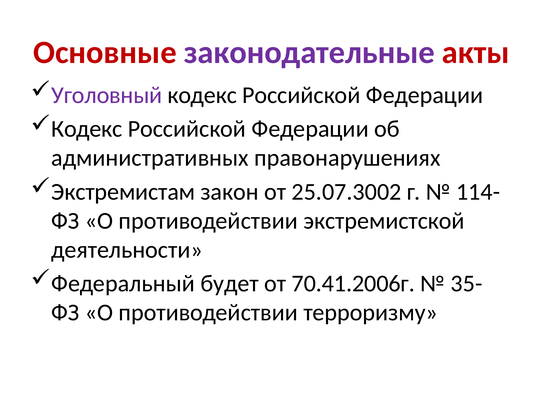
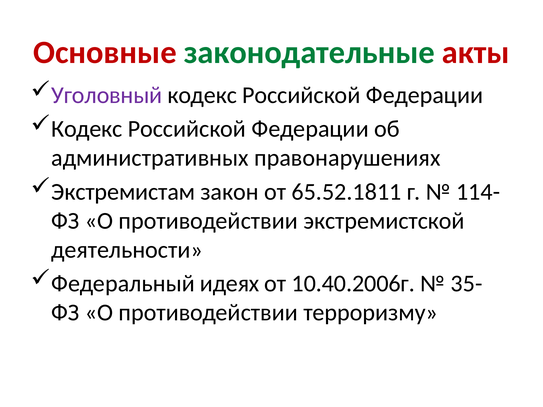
законодательные colour: purple -> green
25.07.3002: 25.07.3002 -> 65.52.1811
будет: будет -> идеях
70.41.2006г: 70.41.2006г -> 10.40.2006г
